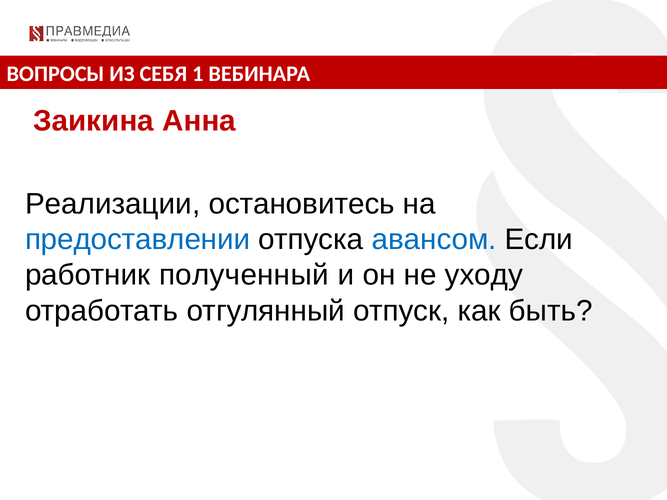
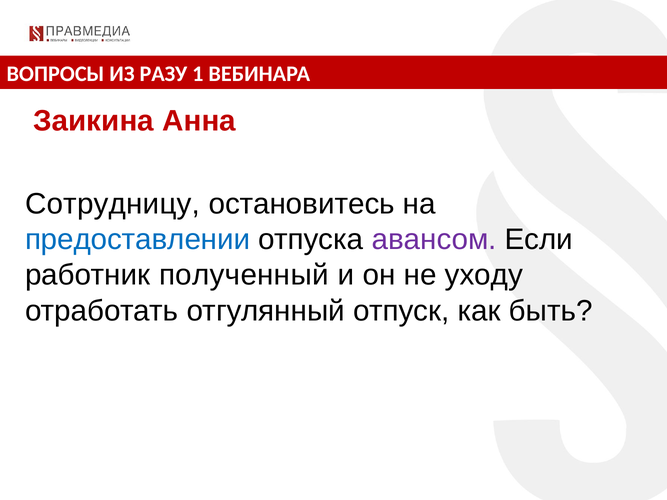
СЕБЯ: СЕБЯ -> РАЗУ
Реализации: Реализации -> Сотрудницу
авансом colour: blue -> purple
